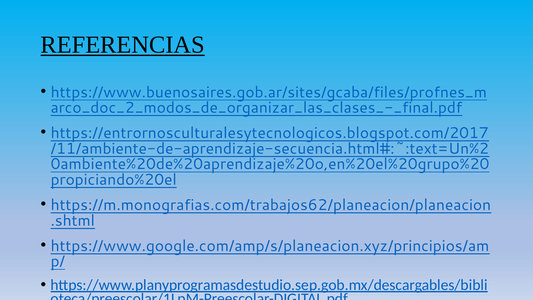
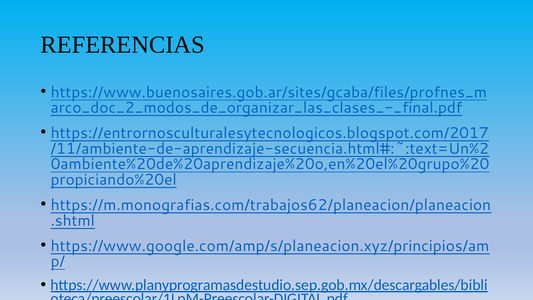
REFERENCIAS underline: present -> none
